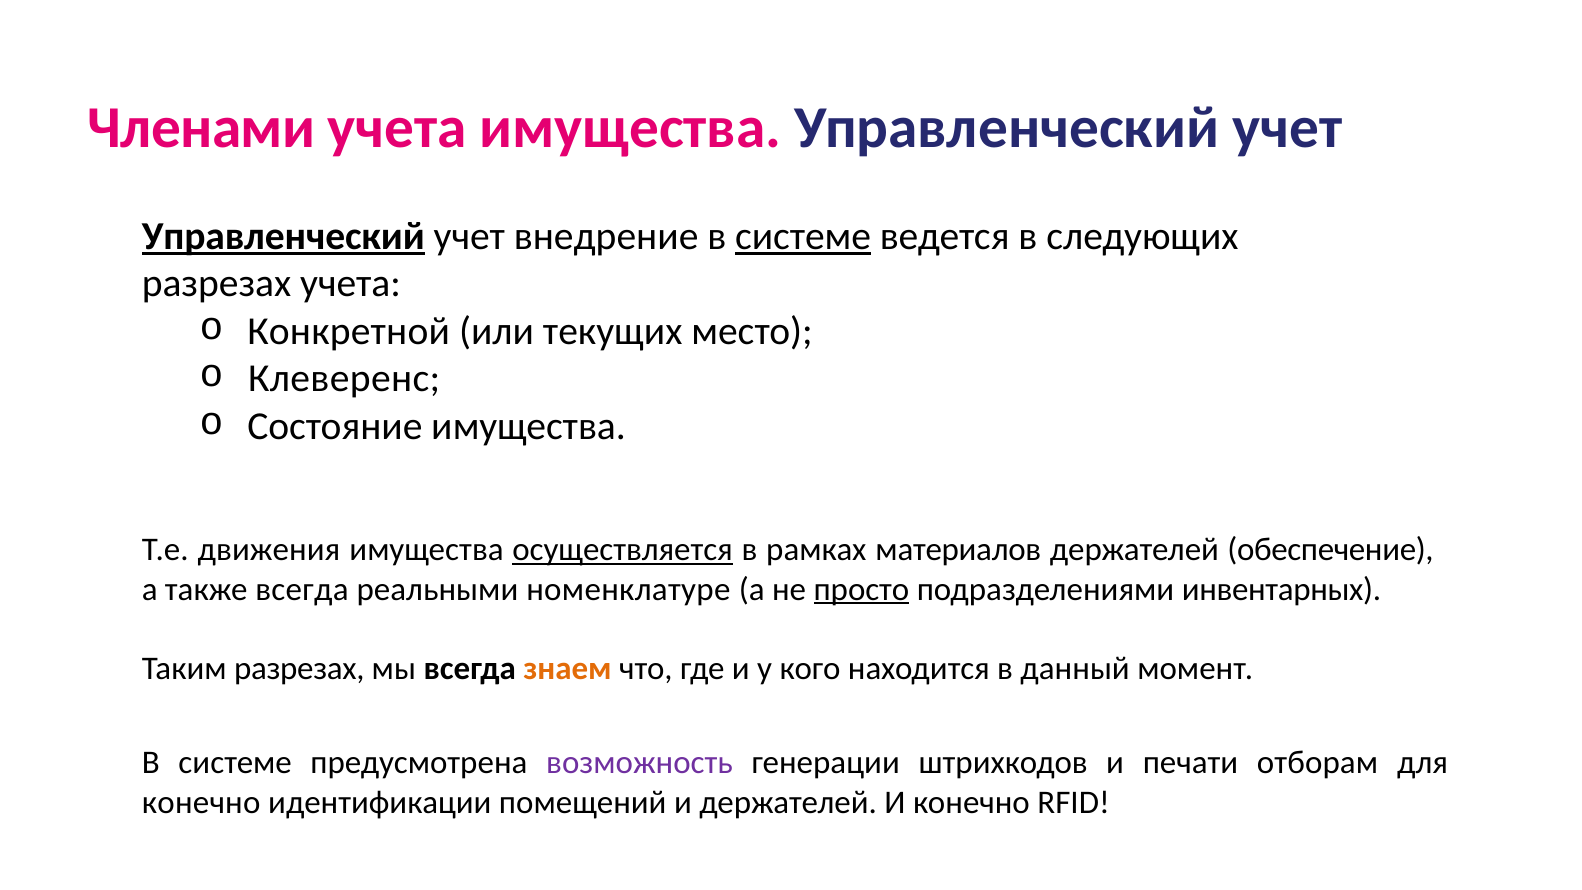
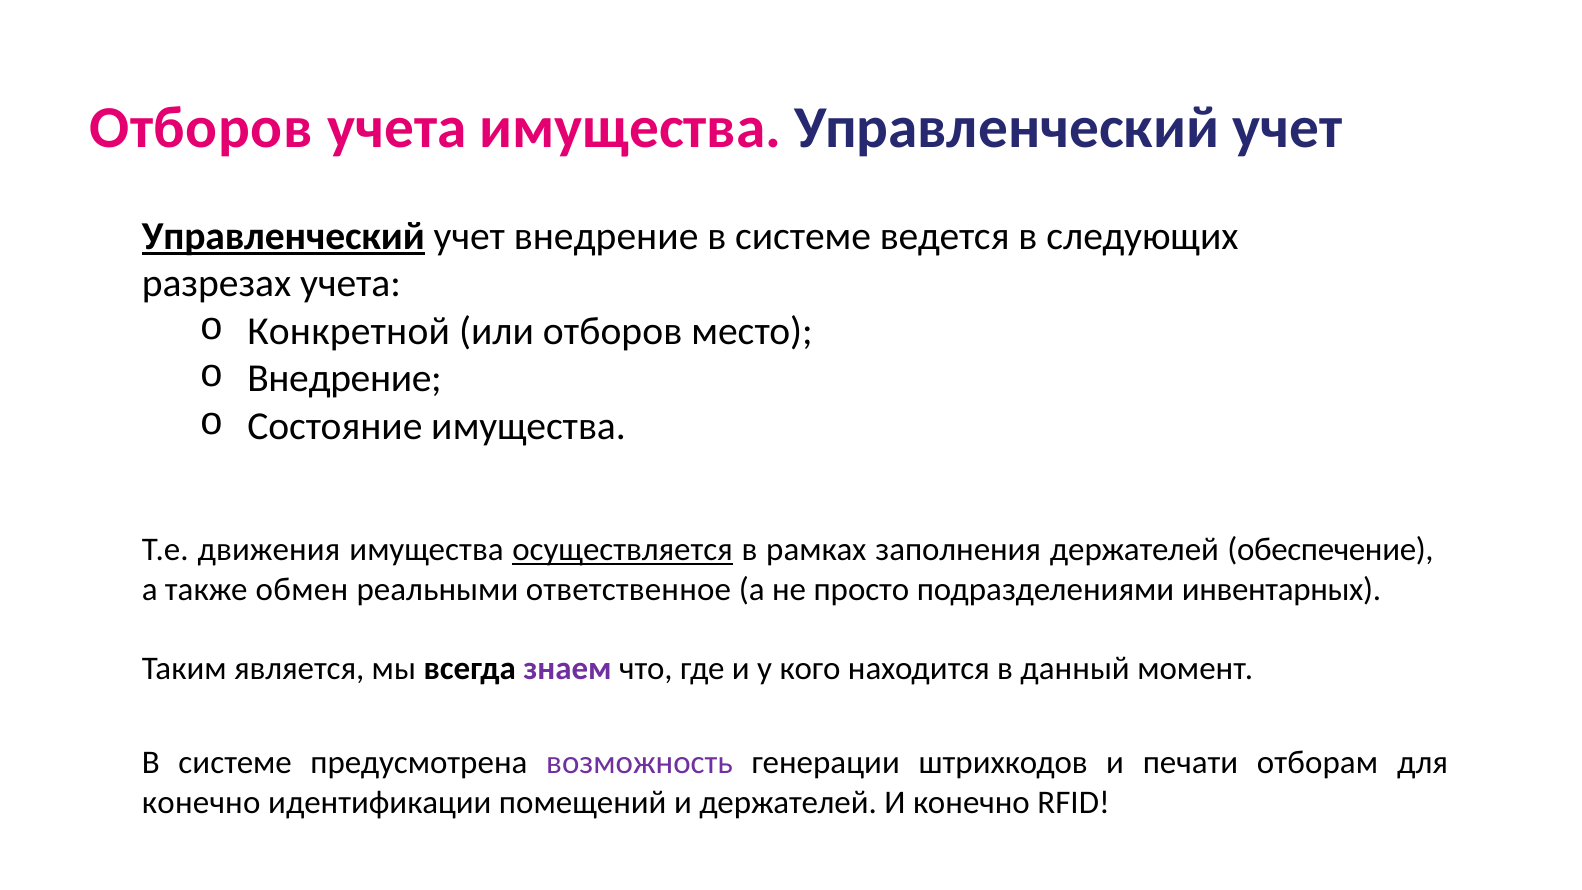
Членами at (202, 128): Членами -> Отборов
системе at (803, 236) underline: present -> none
или текущих: текущих -> отборов
Клеверенс at (344, 379): Клеверенс -> Внедрение
материалов: материалов -> заполнения
также всегда: всегда -> обмен
номенклатуре: номенклатуре -> ответственное
просто underline: present -> none
Таким разрезах: разрезах -> является
знаем colour: orange -> purple
